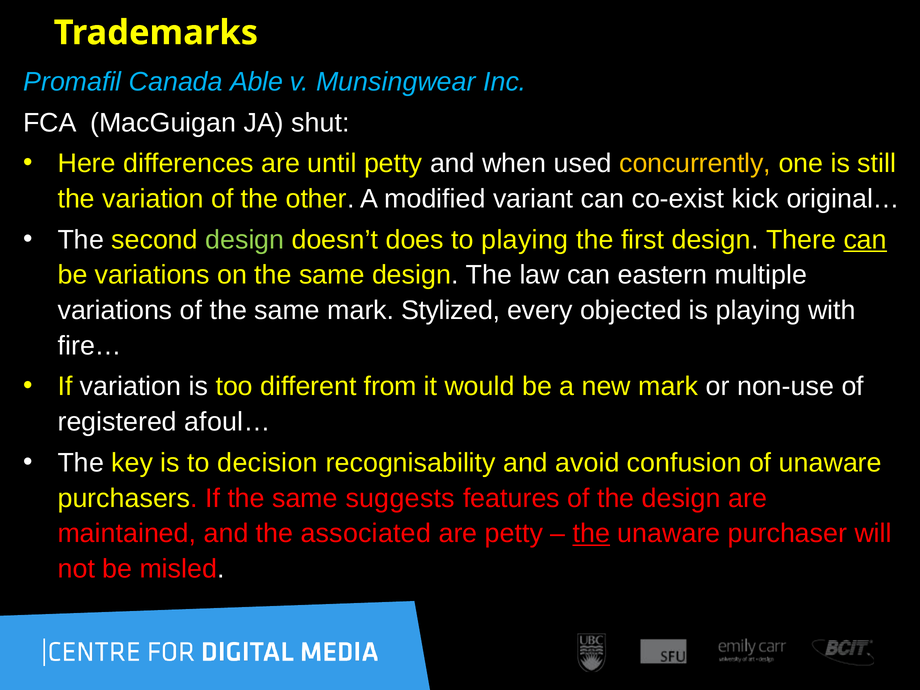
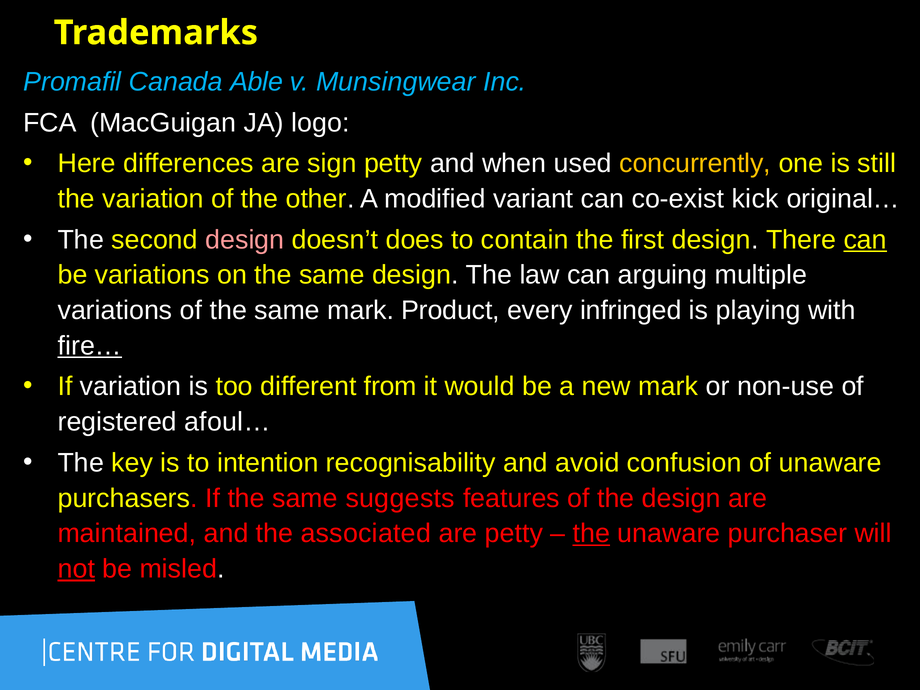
shut: shut -> logo
until: until -> sign
design at (245, 240) colour: light green -> pink
to playing: playing -> contain
eastern: eastern -> arguing
Stylized: Stylized -> Product
objected: objected -> infringed
fire… underline: none -> present
decision: decision -> intention
not underline: none -> present
